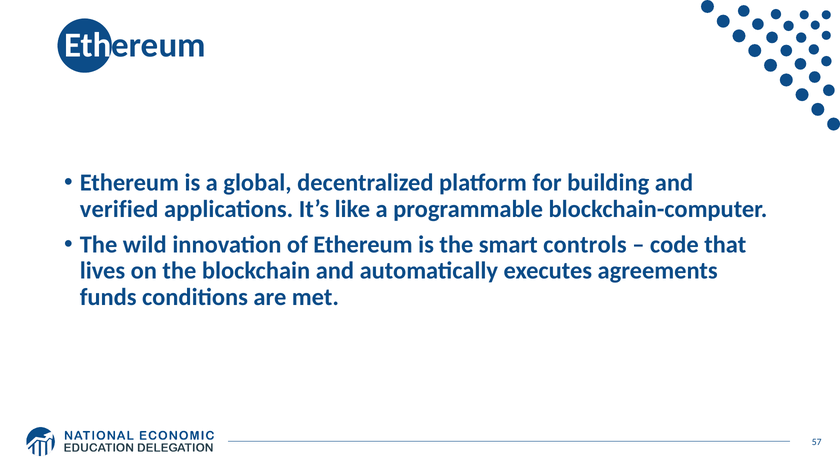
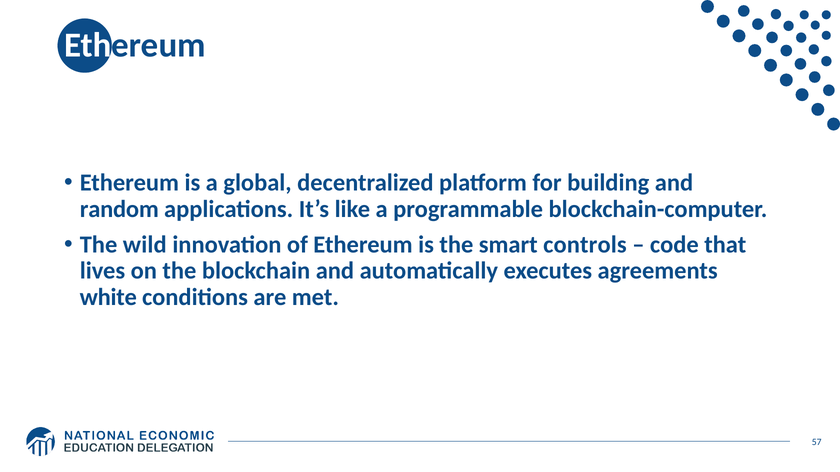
verified: verified -> random
funds: funds -> white
